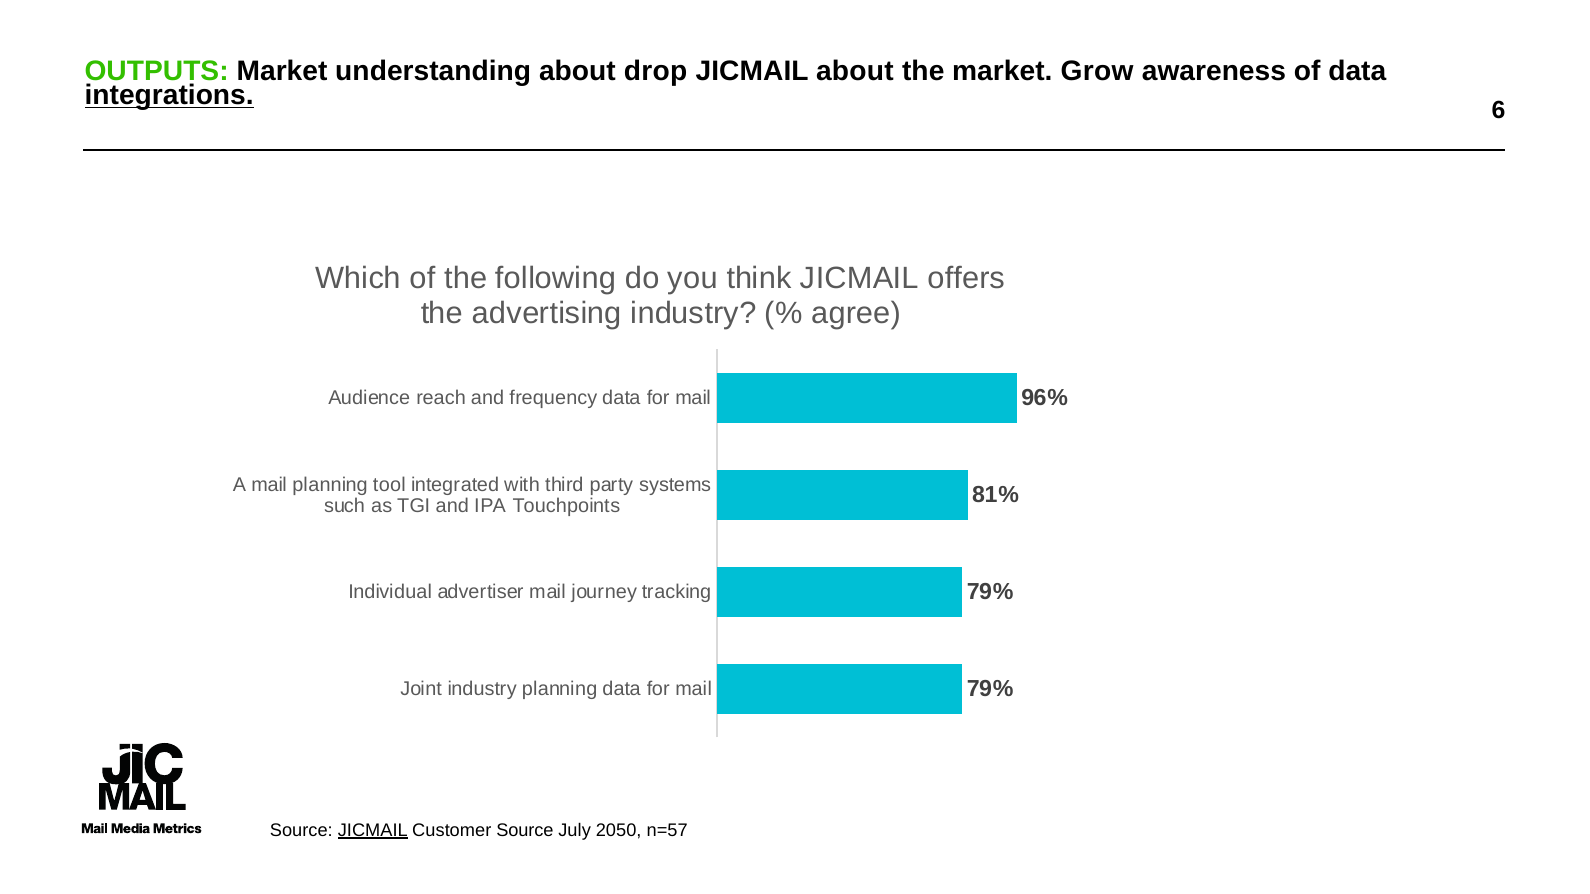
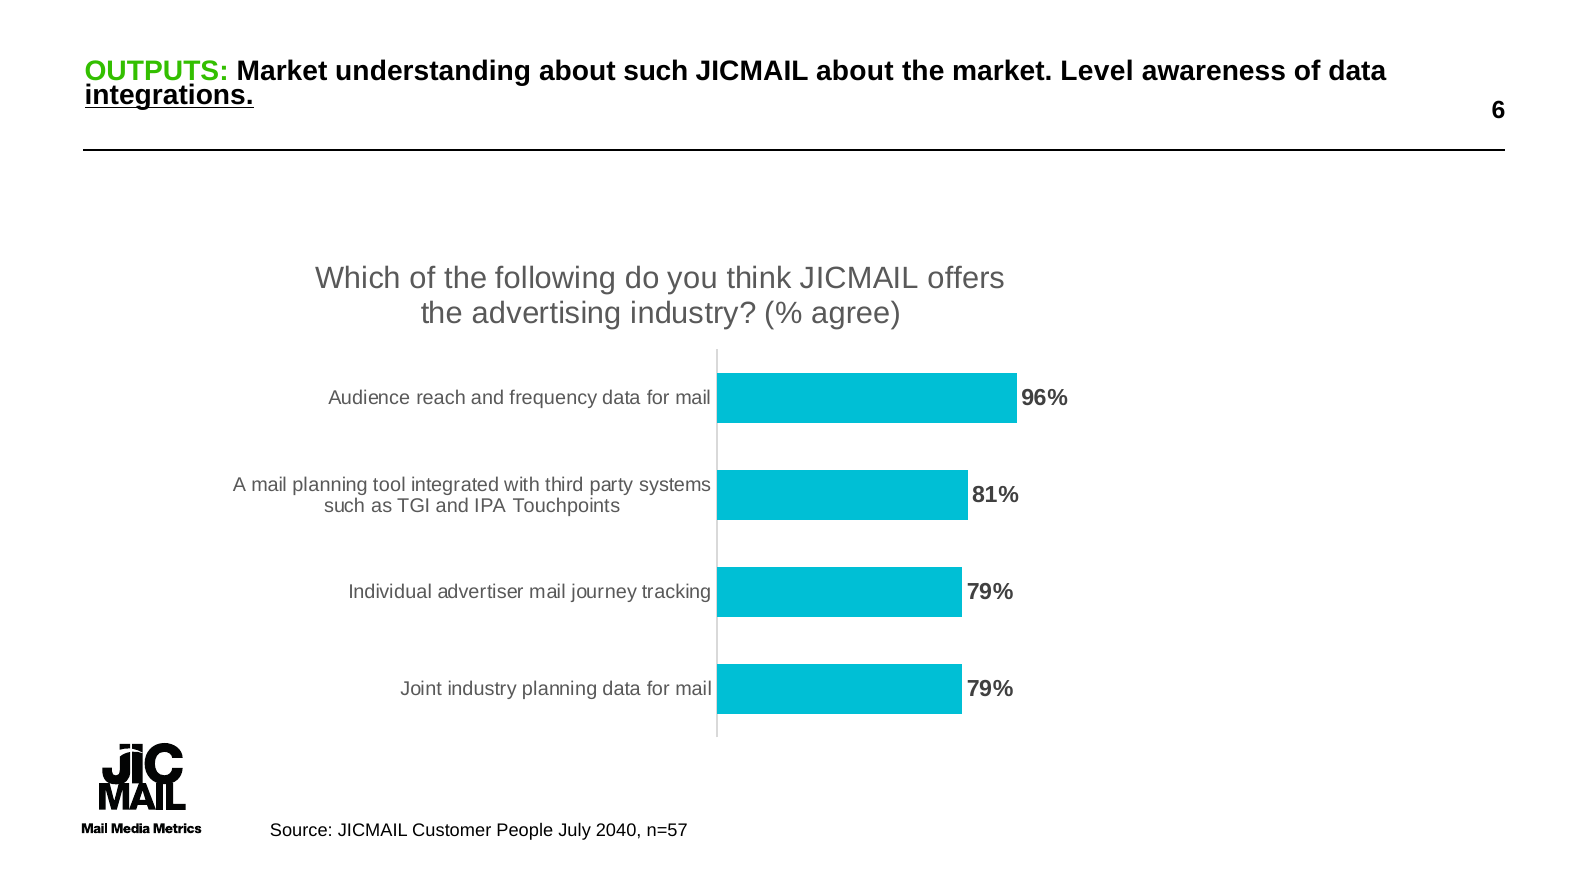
about drop: drop -> such
Grow: Grow -> Level
JICMAIL at (373, 831) underline: present -> none
Customer Source: Source -> People
2050: 2050 -> 2040
